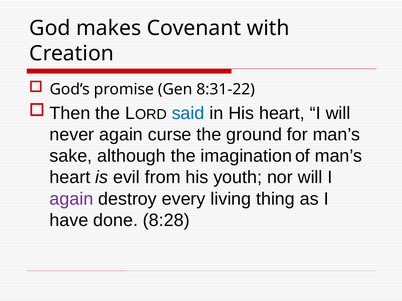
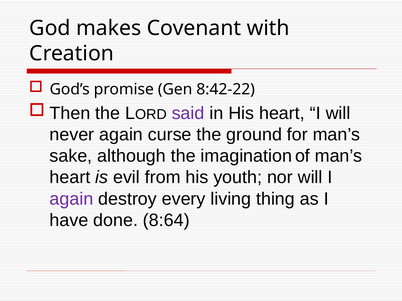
8:31-22: 8:31-22 -> 8:42-22
said colour: blue -> purple
8:28: 8:28 -> 8:64
